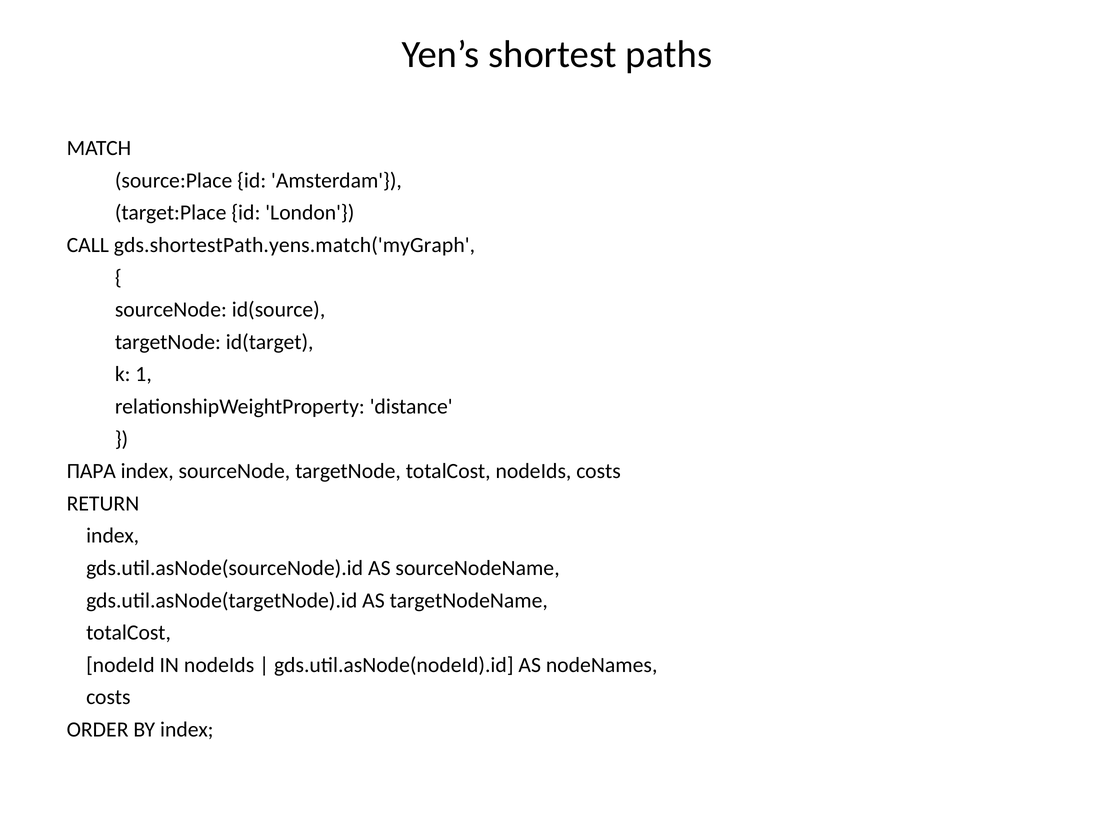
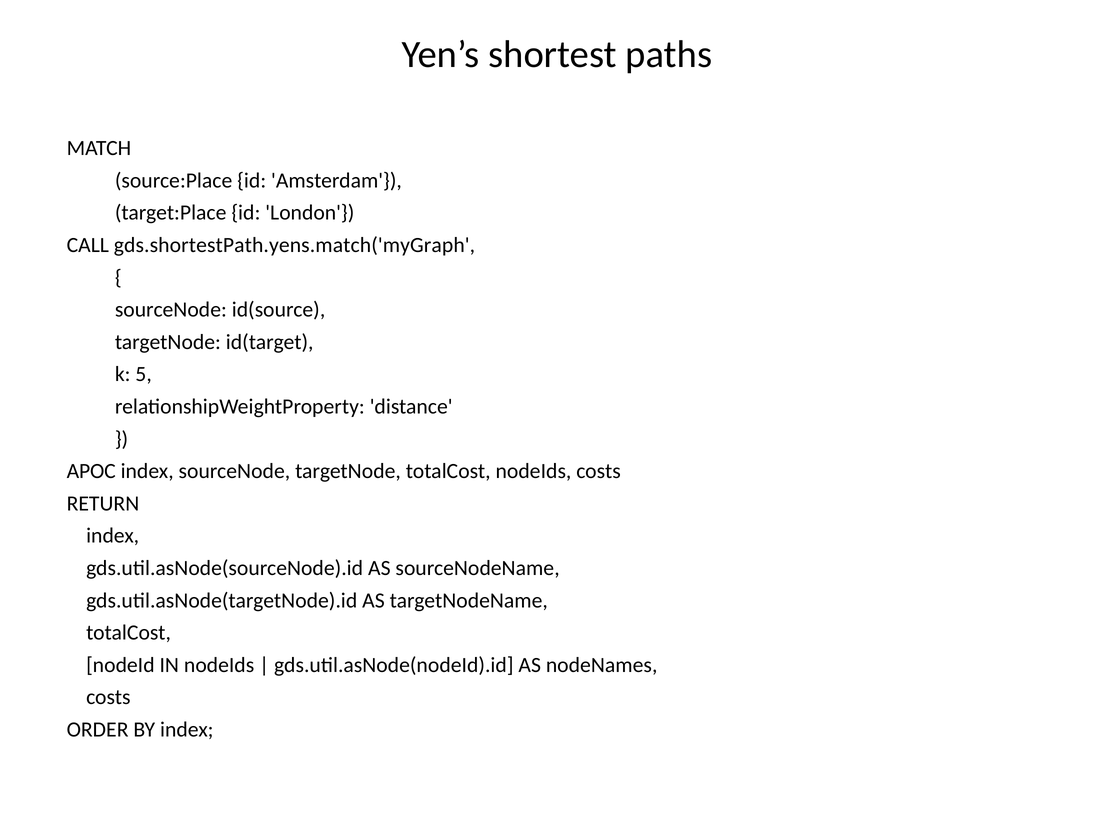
1: 1 -> 5
ПАРА: ПАРА -> APOC
